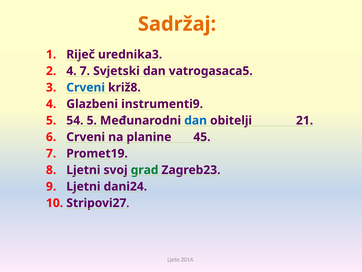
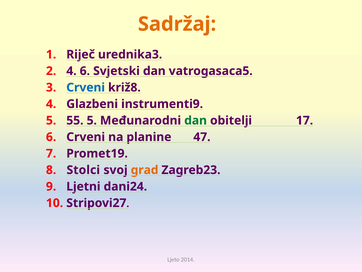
4 7: 7 -> 6
54: 54 -> 55
dan at (196, 120) colour: blue -> green
21: 21 -> 17
45: 45 -> 47
8 Ljetni: Ljetni -> Stolci
grad colour: green -> orange
